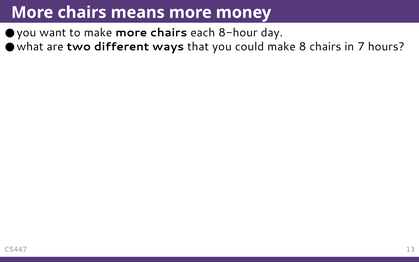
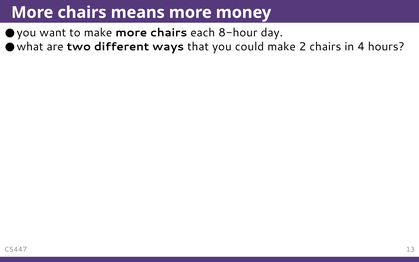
8: 8 -> 2
7: 7 -> 4
